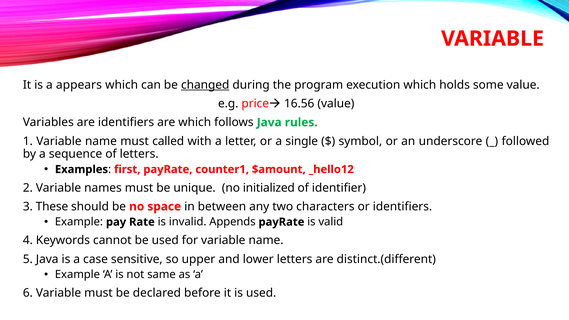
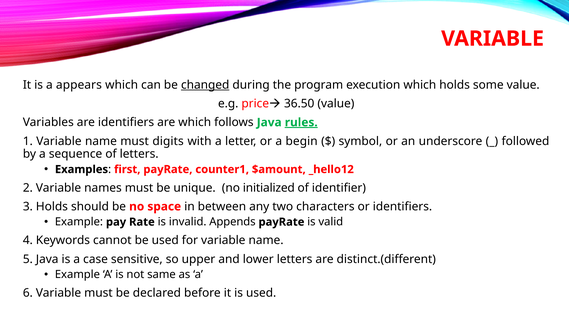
16.56: 16.56 -> 36.50
rules underline: none -> present
called: called -> digits
single: single -> begin
3 These: These -> Holds
